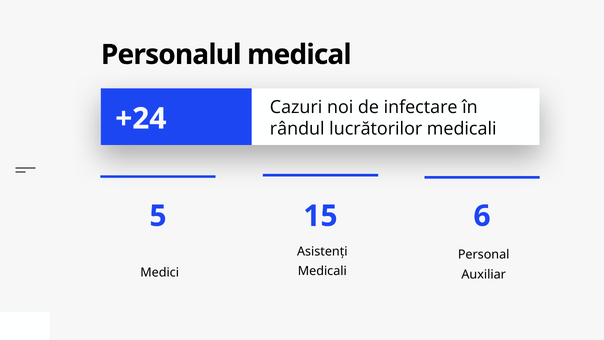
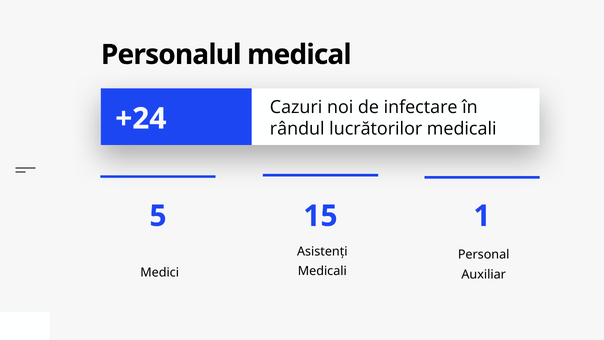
6: 6 -> 1
